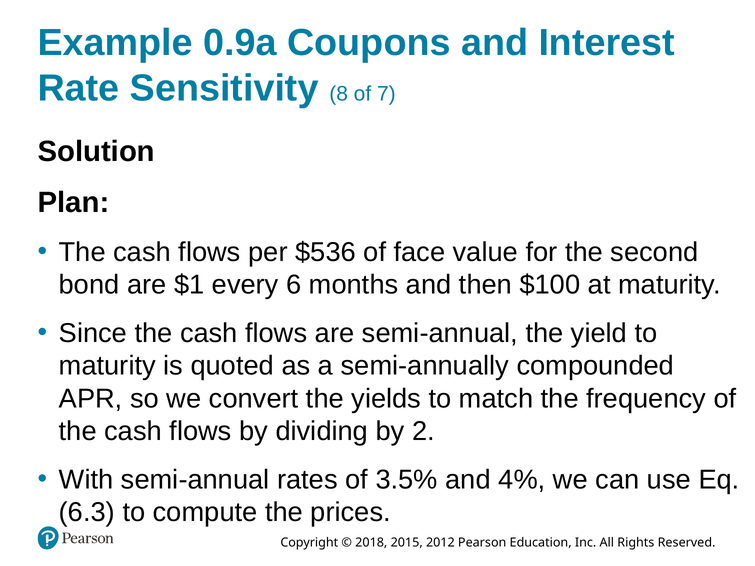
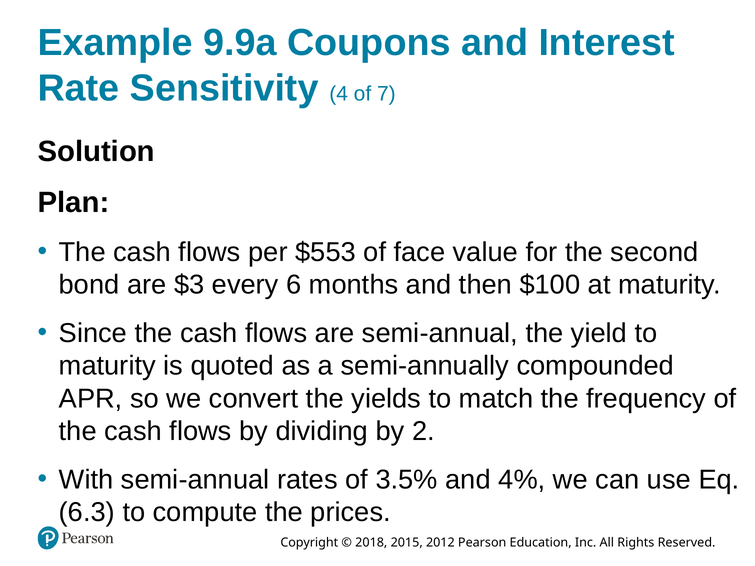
0.9a: 0.9a -> 9.9a
8: 8 -> 4
$536: $536 -> $553
$1: $1 -> $3
